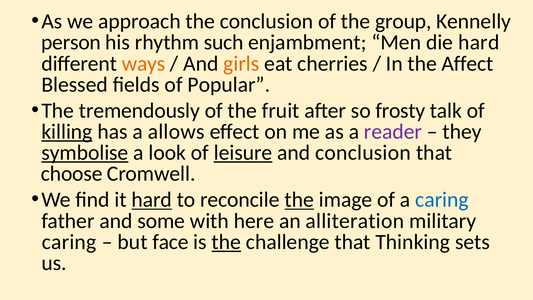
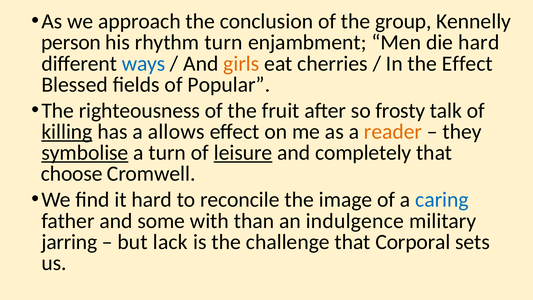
rhythm such: such -> turn
ways colour: orange -> blue
the Affect: Affect -> Effect
tremendously: tremendously -> righteousness
reader colour: purple -> orange
a look: look -> turn
and conclusion: conclusion -> completely
hard at (152, 200) underline: present -> none
the at (299, 200) underline: present -> none
here: here -> than
alliteration: alliteration -> indulgence
caring at (69, 242): caring -> jarring
face: face -> lack
the at (226, 242) underline: present -> none
Thinking: Thinking -> Corporal
